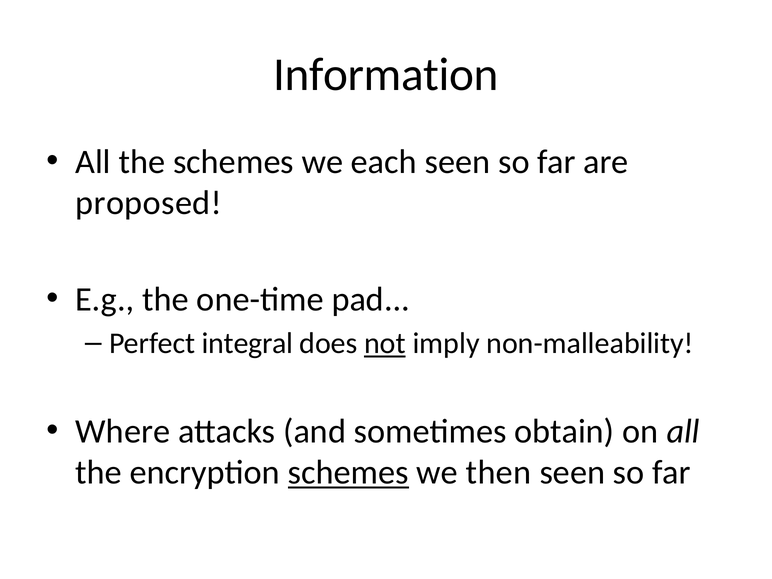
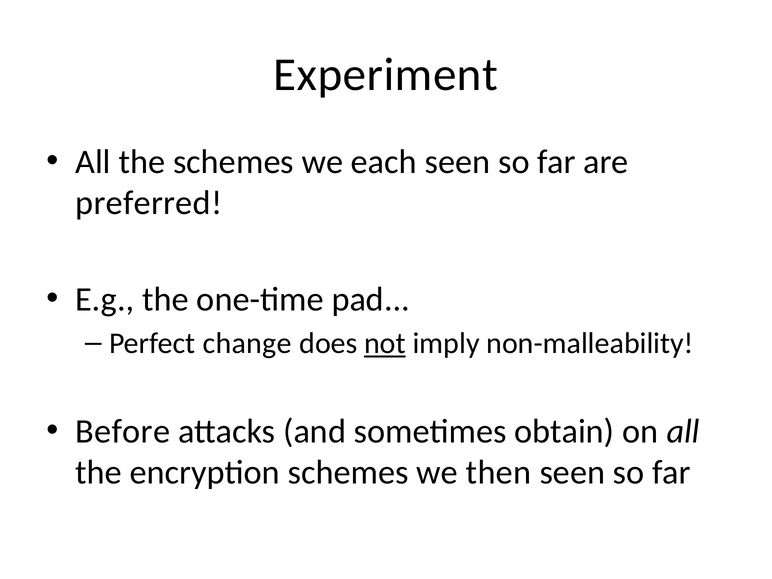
Information: Information -> Experiment
proposed: proposed -> preferred
integral: integral -> change
Where: Where -> Before
schemes at (348, 473) underline: present -> none
